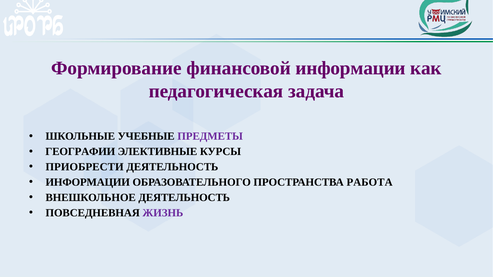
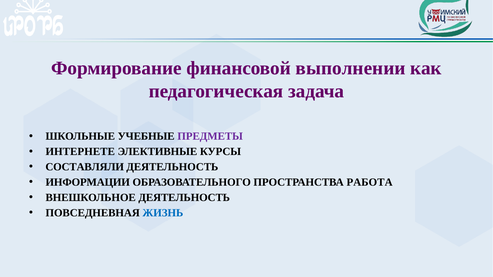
финансовой информации: информации -> выполнении
ГЕОГРАФИИ: ГЕОГРАФИИ -> ИНТЕРНЕТЕ
ПРИОБРЕСТИ: ПРИОБРЕСТИ -> СОСТАВЛЯЛИ
ЖИЗНЬ colour: purple -> blue
